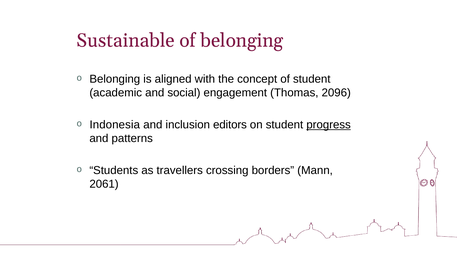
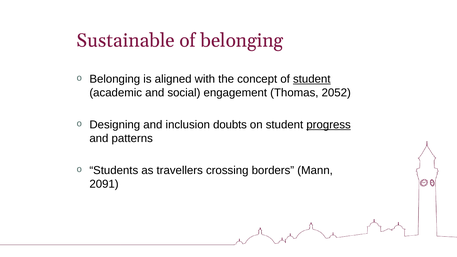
student at (312, 79) underline: none -> present
2096: 2096 -> 2052
Indonesia: Indonesia -> Designing
editors: editors -> doubts
2061: 2061 -> 2091
